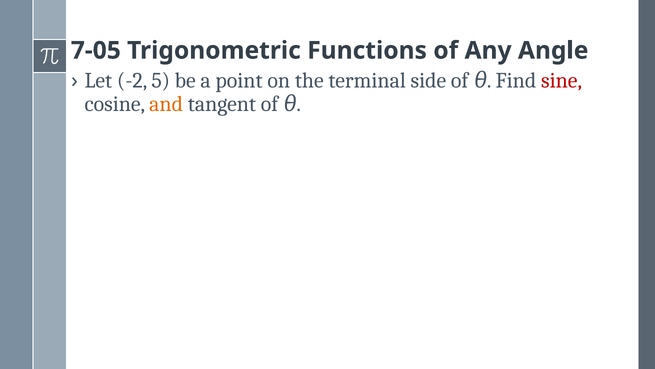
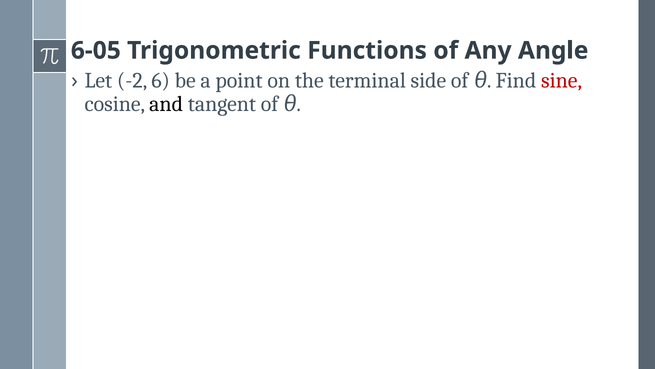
7-05: 7-05 -> 6-05
5: 5 -> 6
and colour: orange -> black
